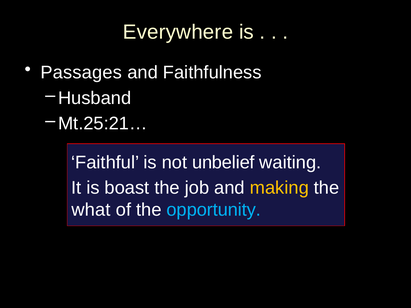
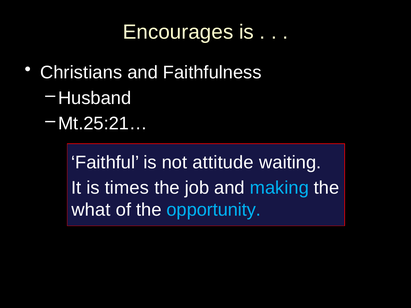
Everywhere: Everywhere -> Encourages
Passages: Passages -> Christians
unbelief: unbelief -> attitude
boast: boast -> times
making colour: yellow -> light blue
